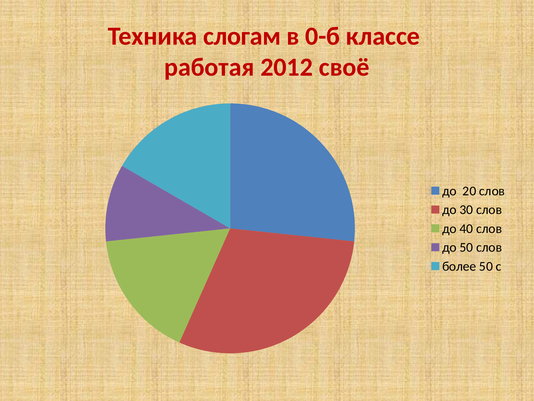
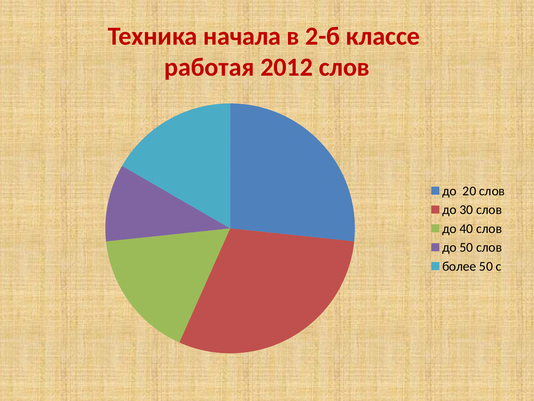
слогам: слогам -> начала
0-б: 0-б -> 2-б
2012 своё: своё -> слов
